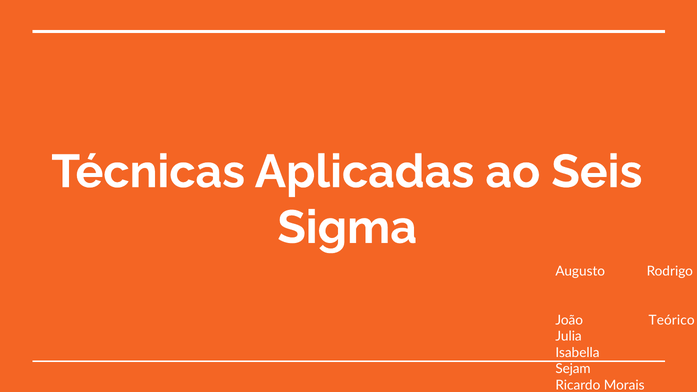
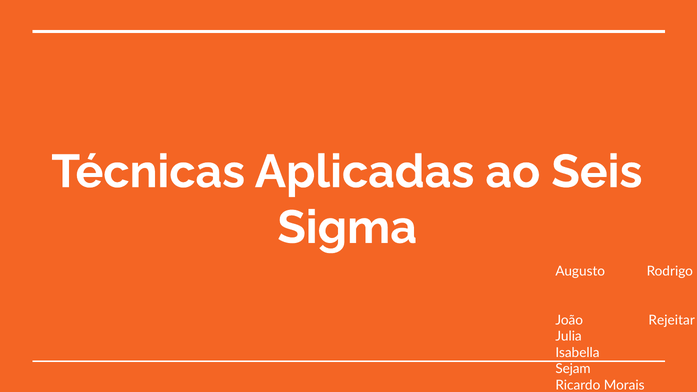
Teórico: Teórico -> Rejeitar
